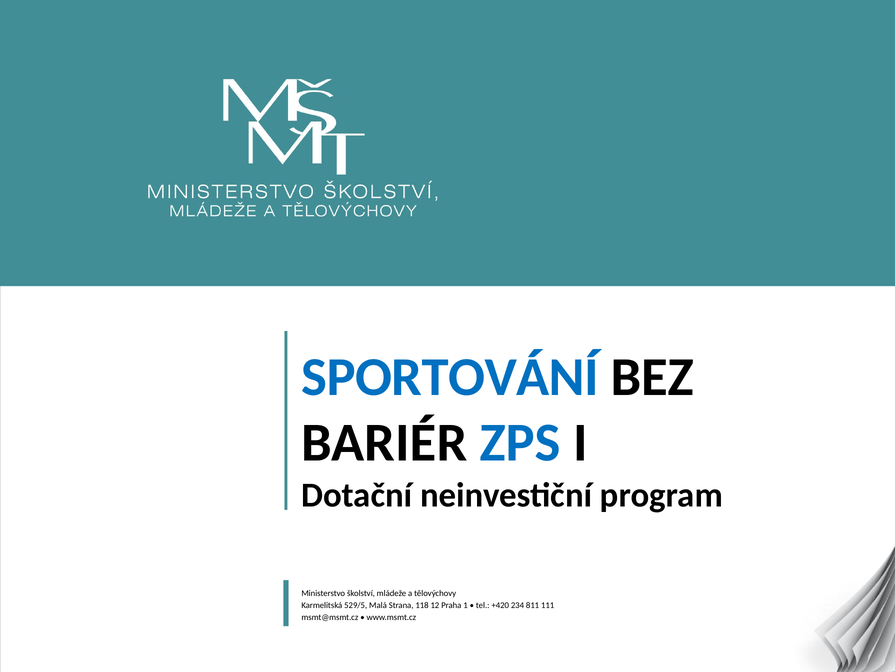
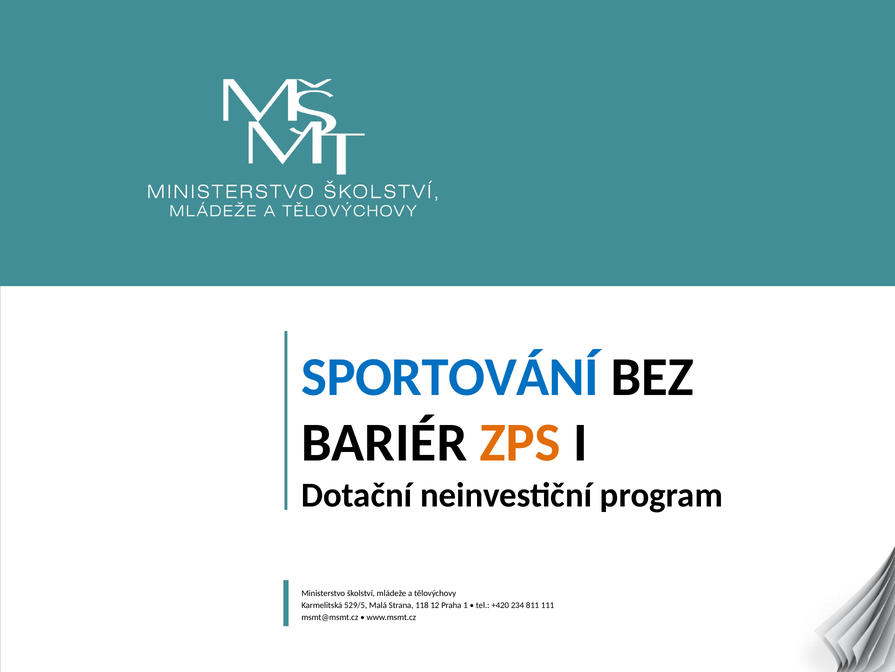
ZPS colour: blue -> orange
